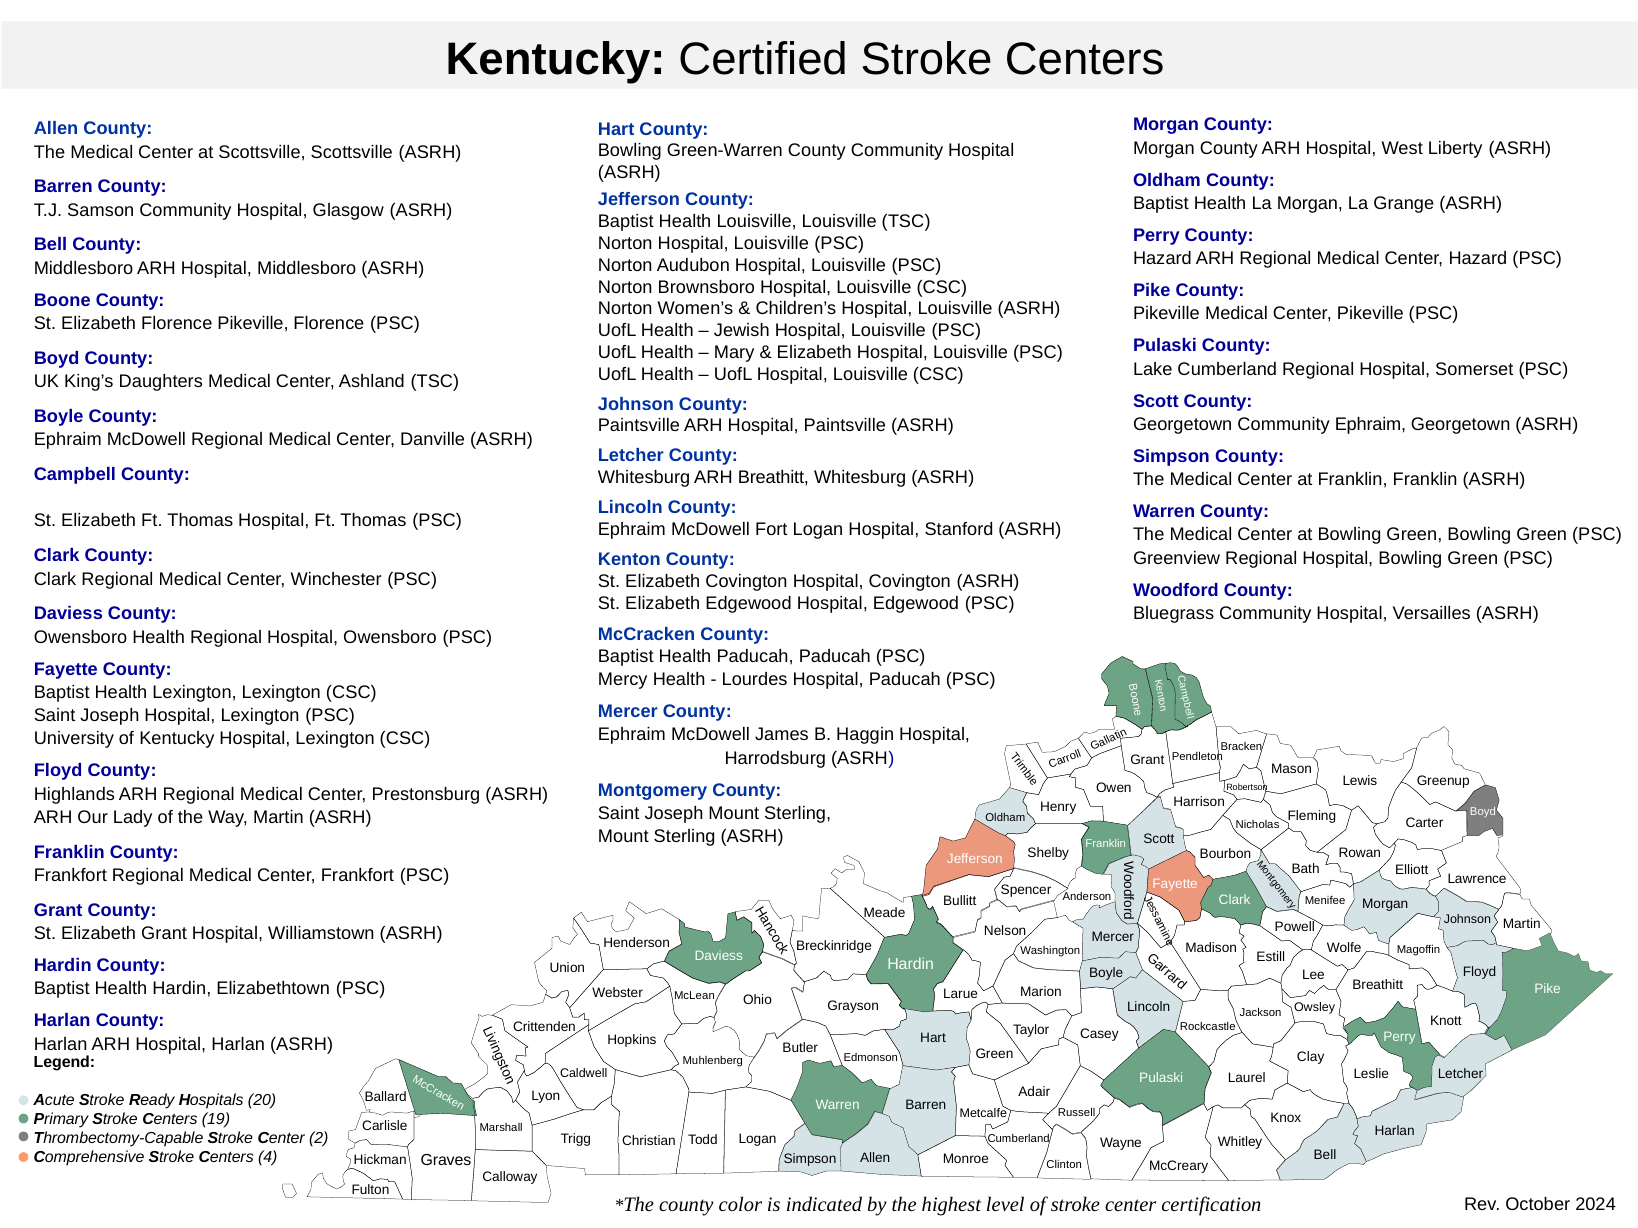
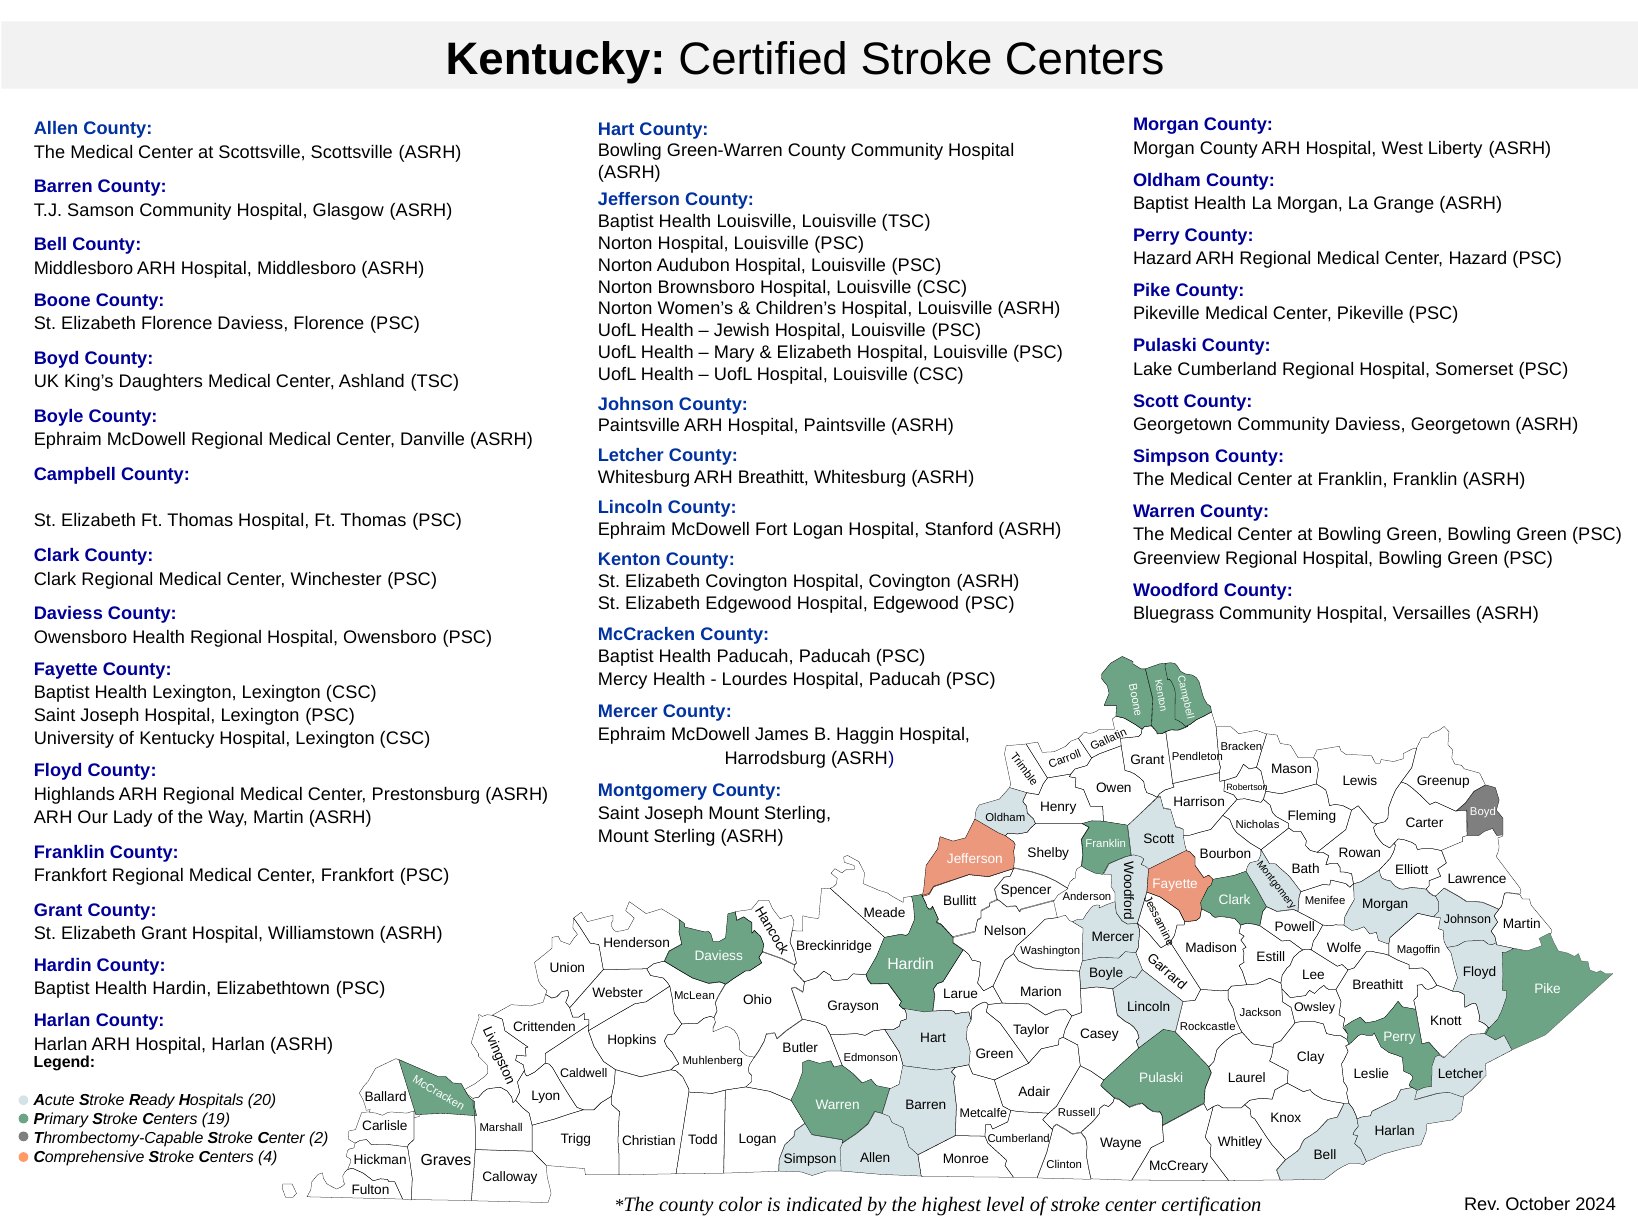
Florence Pikeville: Pikeville -> Daviess
Community Ephraim: Ephraim -> Daviess
